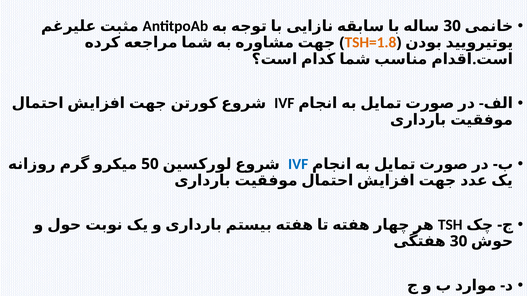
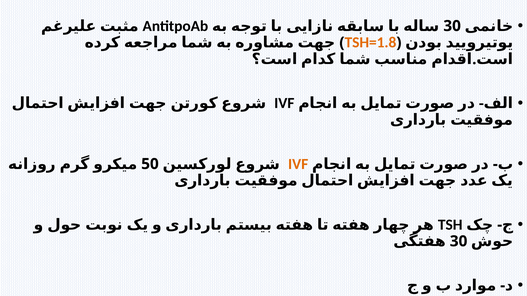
IVF at (298, 164) colour: blue -> orange
